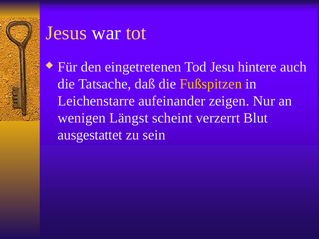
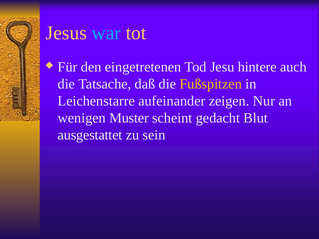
war colour: white -> light blue
Längst: Längst -> Muster
verzerrt: verzerrt -> gedacht
